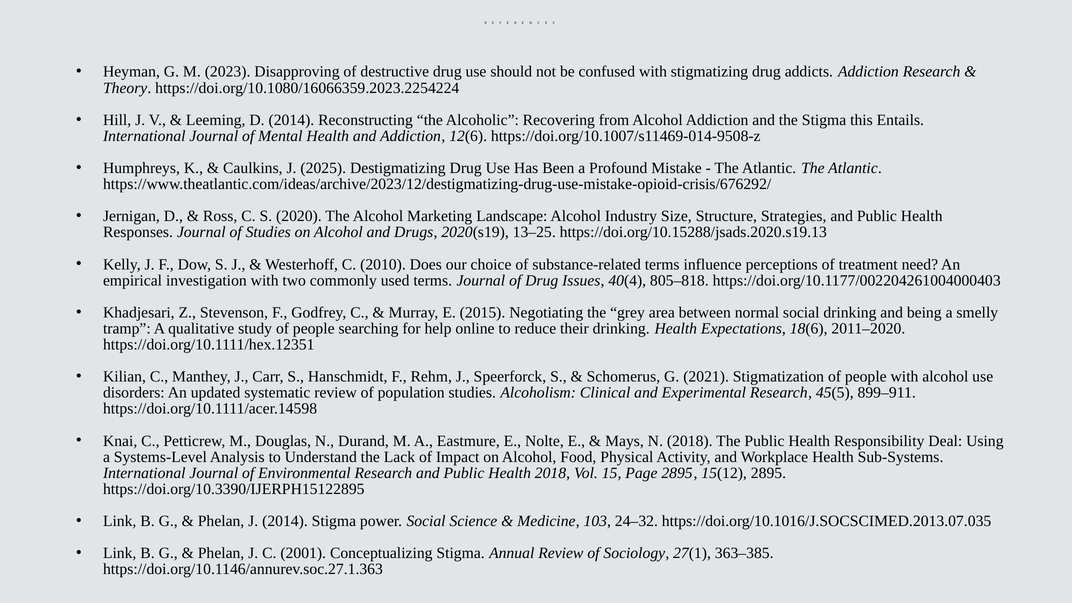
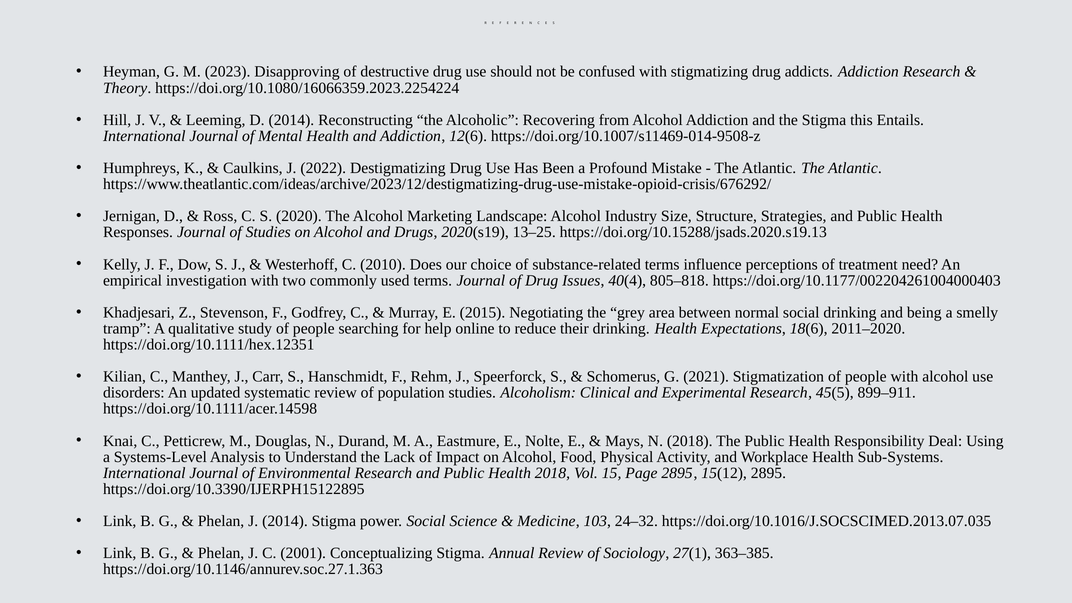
2025: 2025 -> 2022
